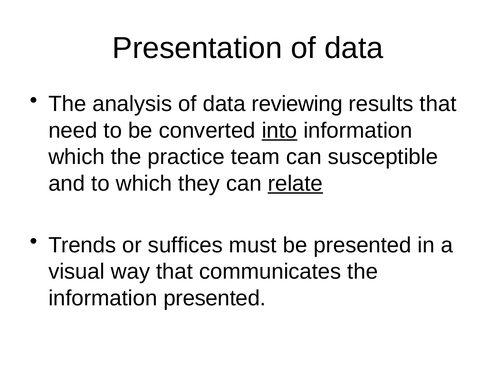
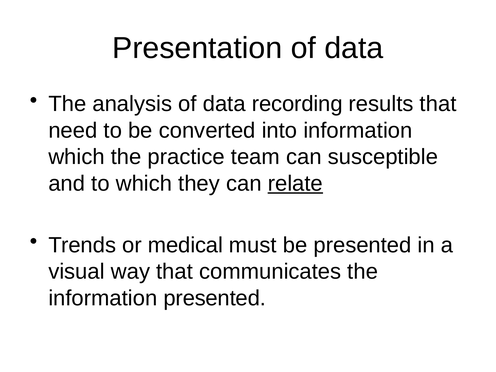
reviewing: reviewing -> recording
into underline: present -> none
suffices: suffices -> medical
